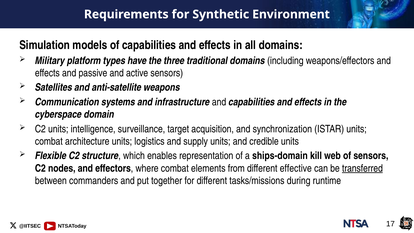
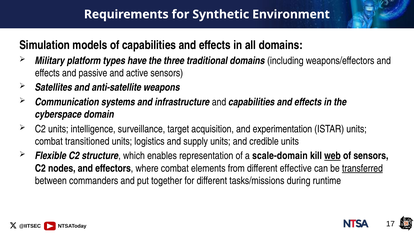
synchronization: synchronization -> experimentation
architecture: architecture -> transitioned
ships-domain: ships-domain -> scale-domain
web underline: none -> present
